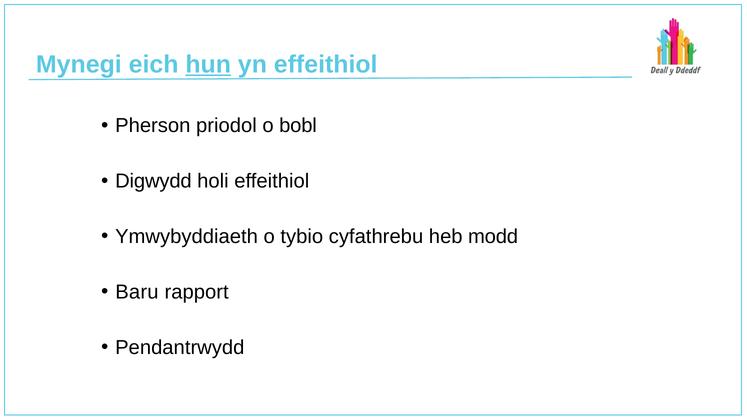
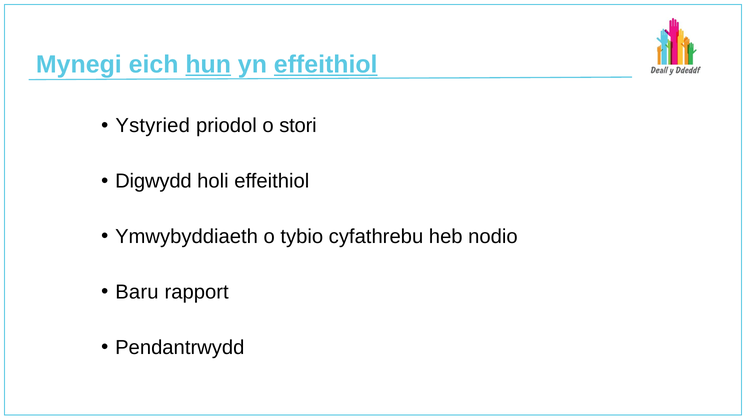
effeithiol at (326, 65) underline: none -> present
Pherson: Pherson -> Ystyried
bobl: bobl -> stori
modd: modd -> nodio
